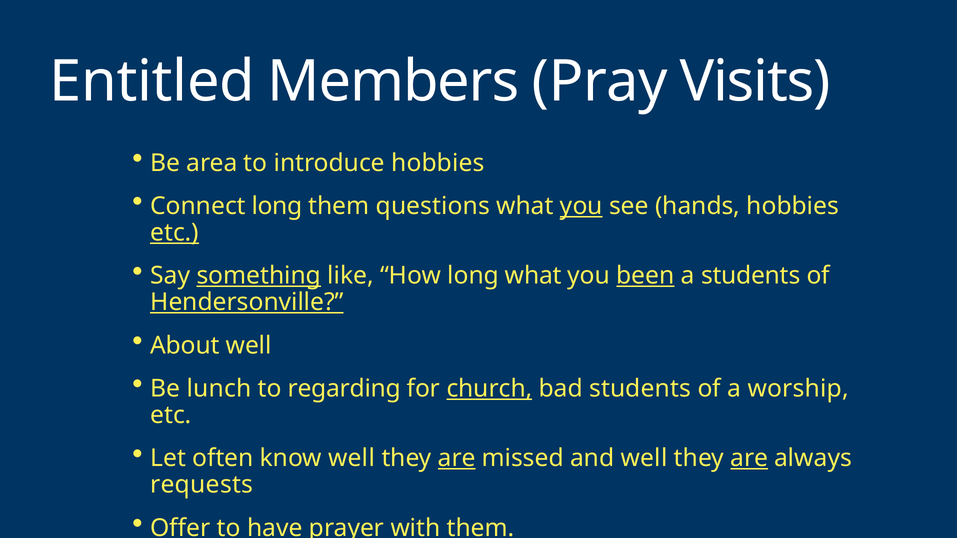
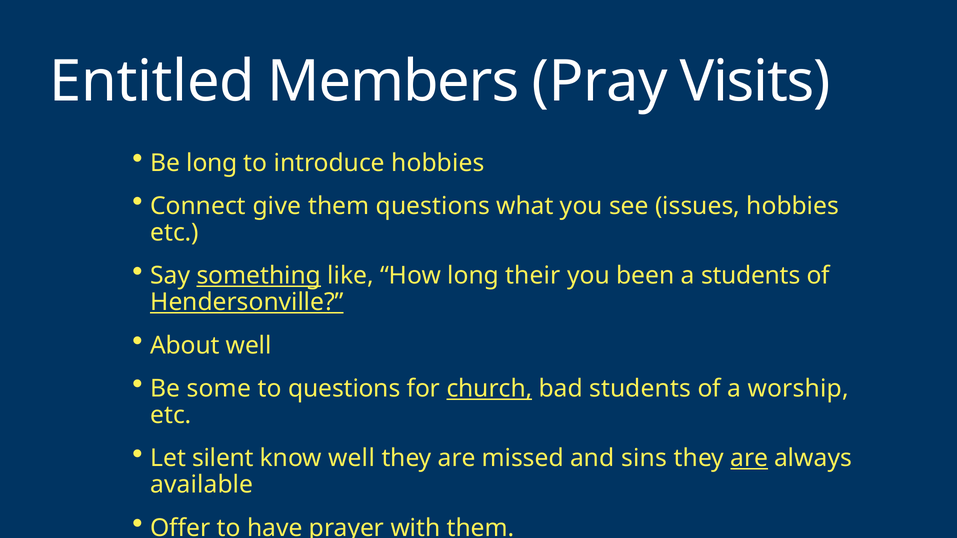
Be area: area -> long
Connect long: long -> give
you at (581, 206) underline: present -> none
hands: hands -> issues
etc at (175, 233) underline: present -> none
long what: what -> their
been underline: present -> none
lunch: lunch -> some
to regarding: regarding -> questions
often: often -> silent
are at (457, 458) underline: present -> none
and well: well -> sins
requests: requests -> available
